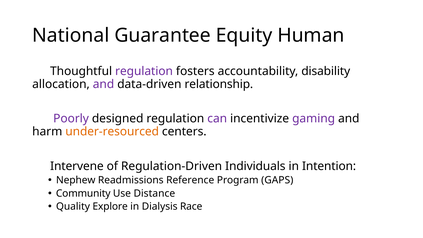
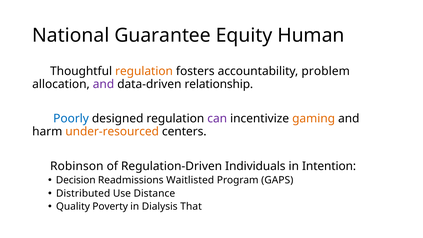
regulation at (144, 71) colour: purple -> orange
disability: disability -> problem
Poorly colour: purple -> blue
gaming colour: purple -> orange
Intervene: Intervene -> Robinson
Nephew: Nephew -> Decision
Reference: Reference -> Waitlisted
Community: Community -> Distributed
Explore: Explore -> Poverty
Race: Race -> That
